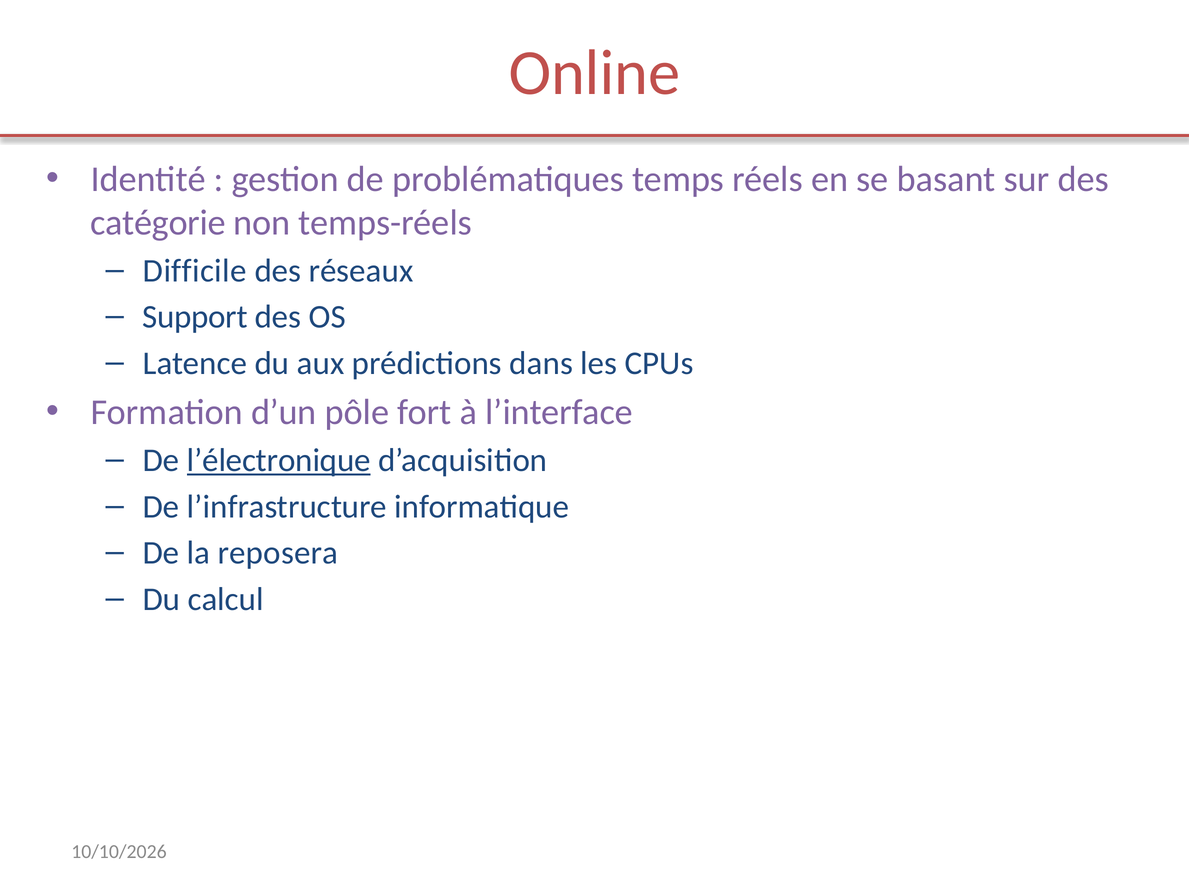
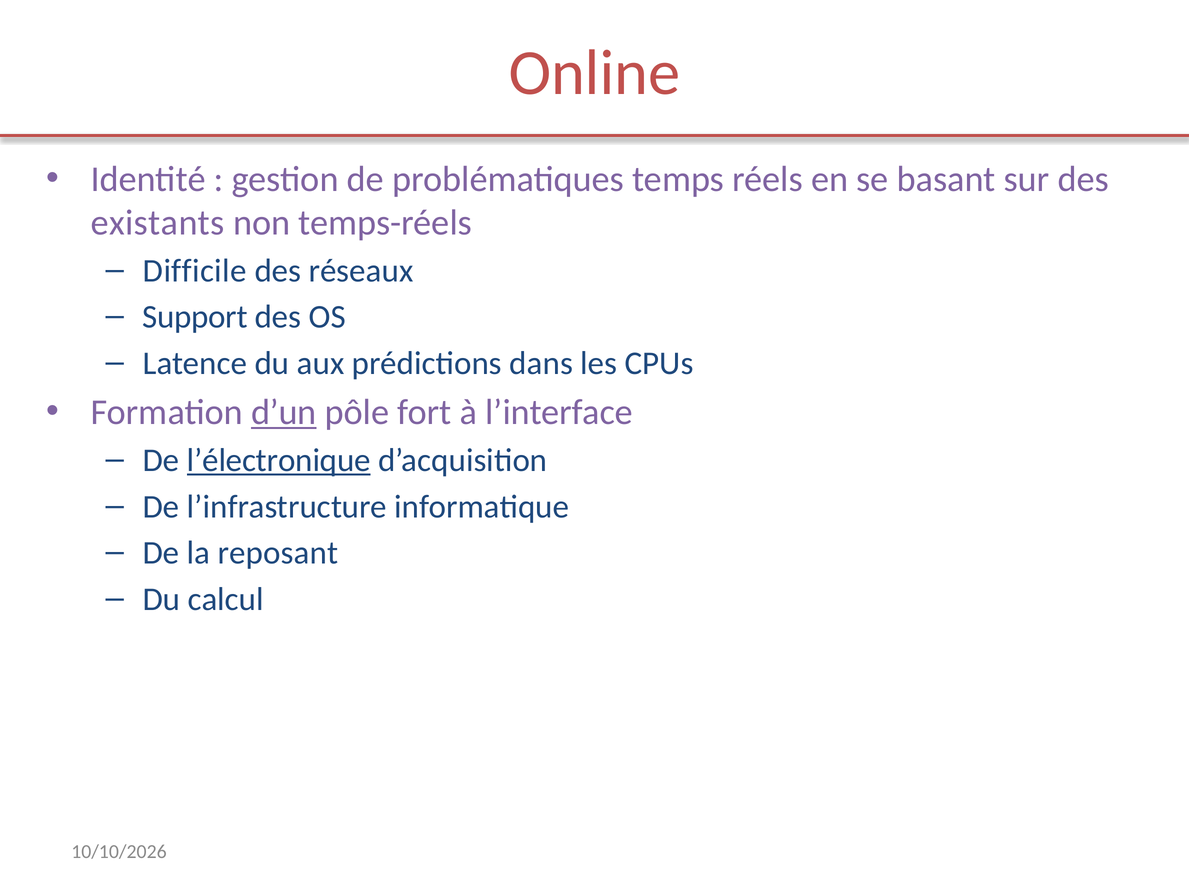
catégorie: catégorie -> existants
d’un underline: none -> present
reposera: reposera -> reposant
